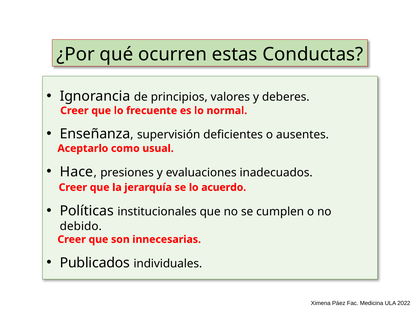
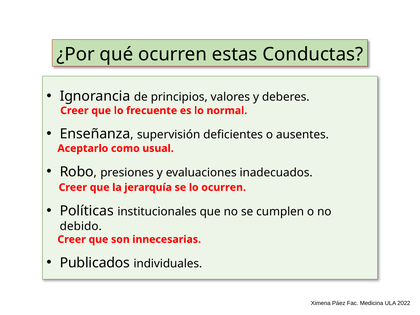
Hace: Hace -> Robo
lo acuerdo: acuerdo -> ocurren
